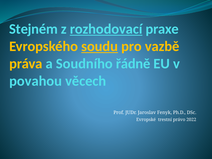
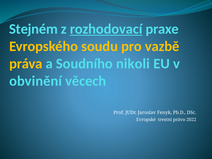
soudu underline: present -> none
řádně: řádně -> nikoli
povahou: povahou -> obvinění
